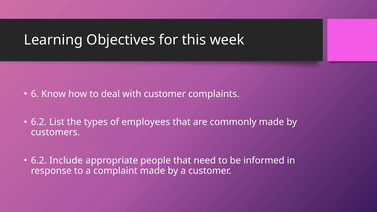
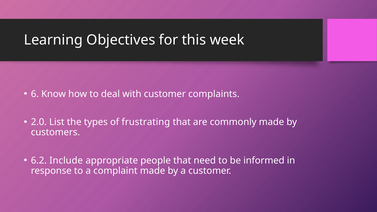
6.2 at (39, 122): 6.2 -> 2.0
employees: employees -> frustrating
